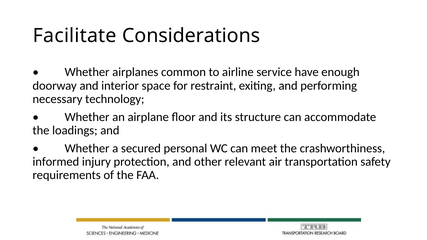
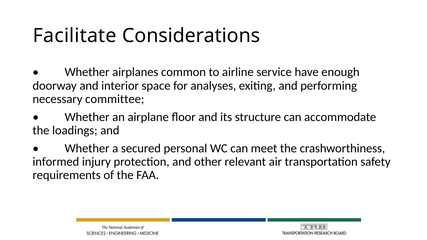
restraint: restraint -> analyses
technology: technology -> committee
